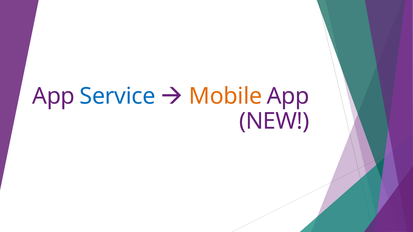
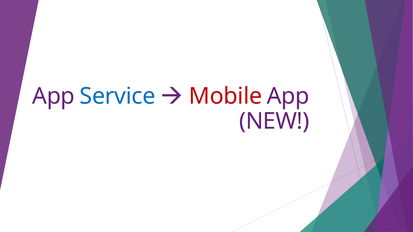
Mobile colour: orange -> red
